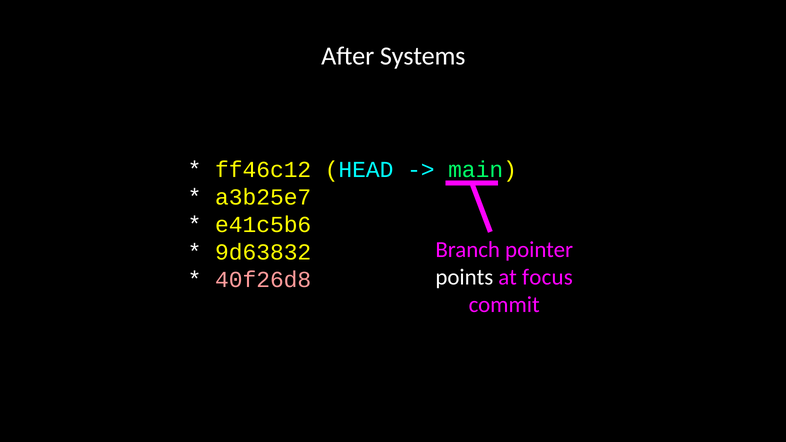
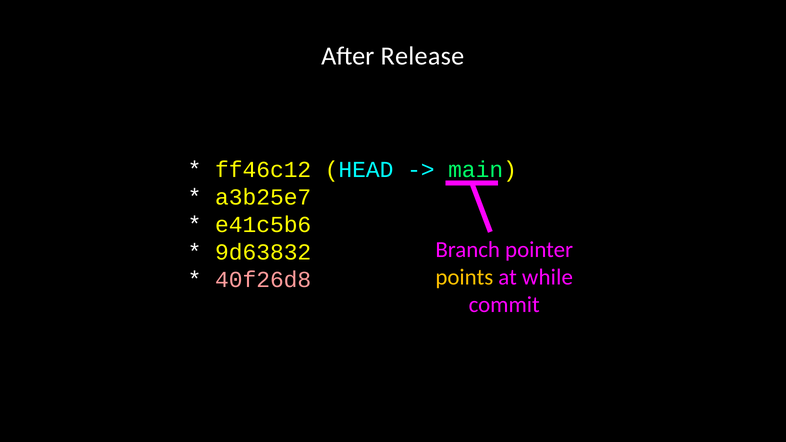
Systems: Systems -> Release
points colour: white -> yellow
focus: focus -> while
